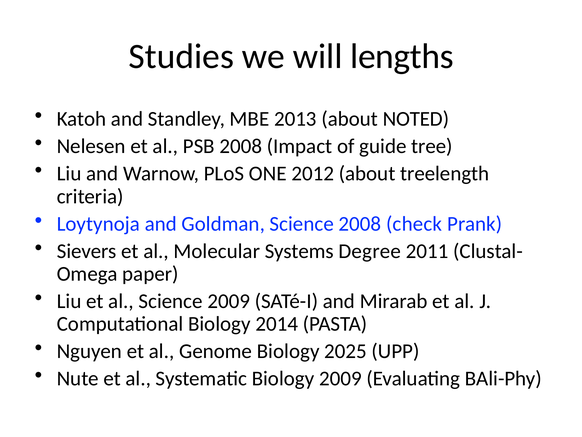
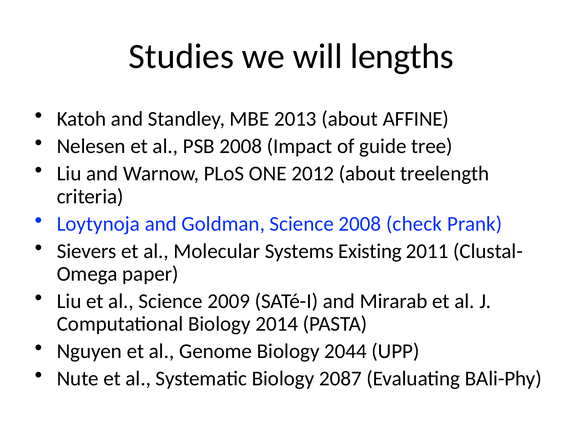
NOTED: NOTED -> AFFINE
Degree: Degree -> Existing
2025: 2025 -> 2044
Biology 2009: 2009 -> 2087
